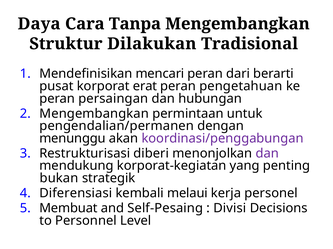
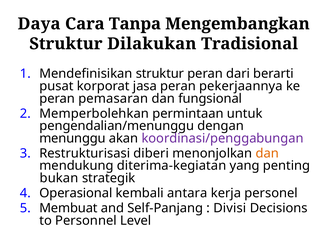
Mendefinisikan mencari: mencari -> struktur
erat: erat -> jasa
pengetahuan: pengetahuan -> pekerjaannya
persaingan: persaingan -> pemasaran
hubungan: hubungan -> fungsional
Mengembangkan at (94, 114): Mengembangkan -> Memperbolehkan
pengendalian/permanen: pengendalian/permanen -> pengendalian/menunggu
dan at (267, 154) colour: purple -> orange
korporat-kegiatan: korporat-kegiatan -> diterima-kegiatan
Diferensiasi: Diferensiasi -> Operasional
melaui: melaui -> antara
Self-Pesaing: Self-Pesaing -> Self-Panjang
